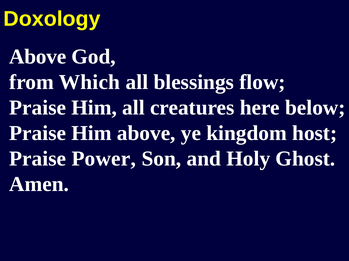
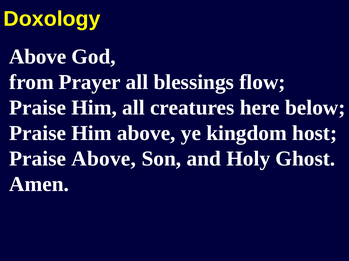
Which: Which -> Prayer
Praise Power: Power -> Above
